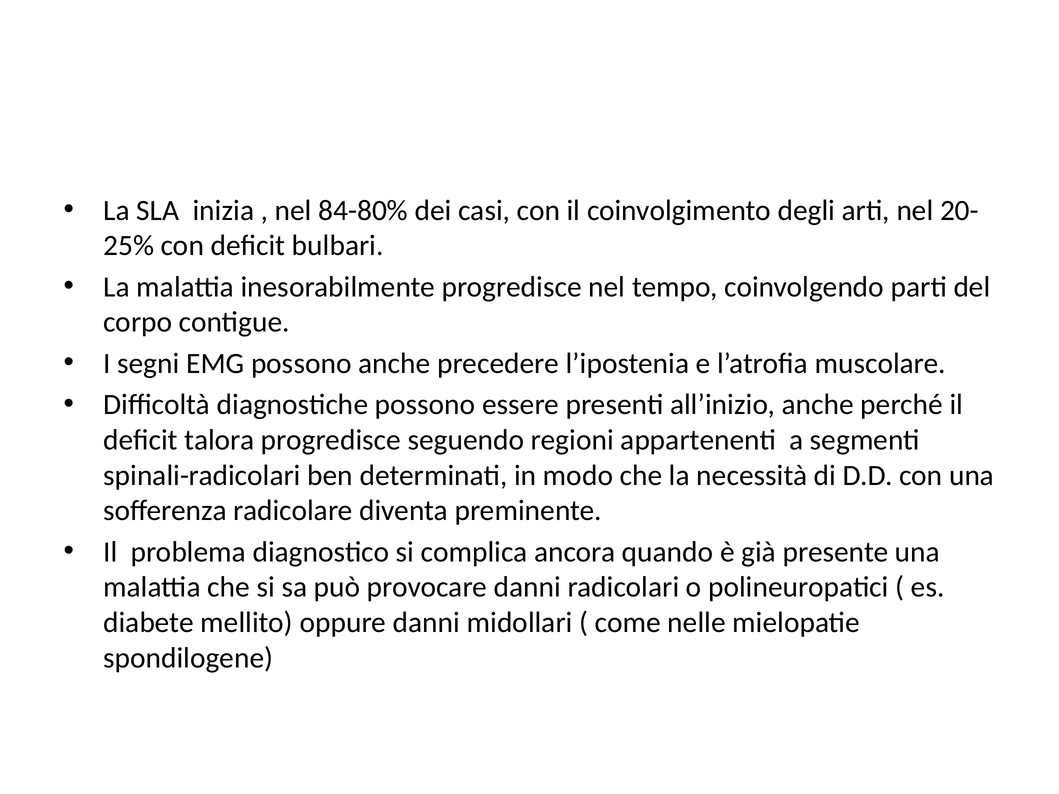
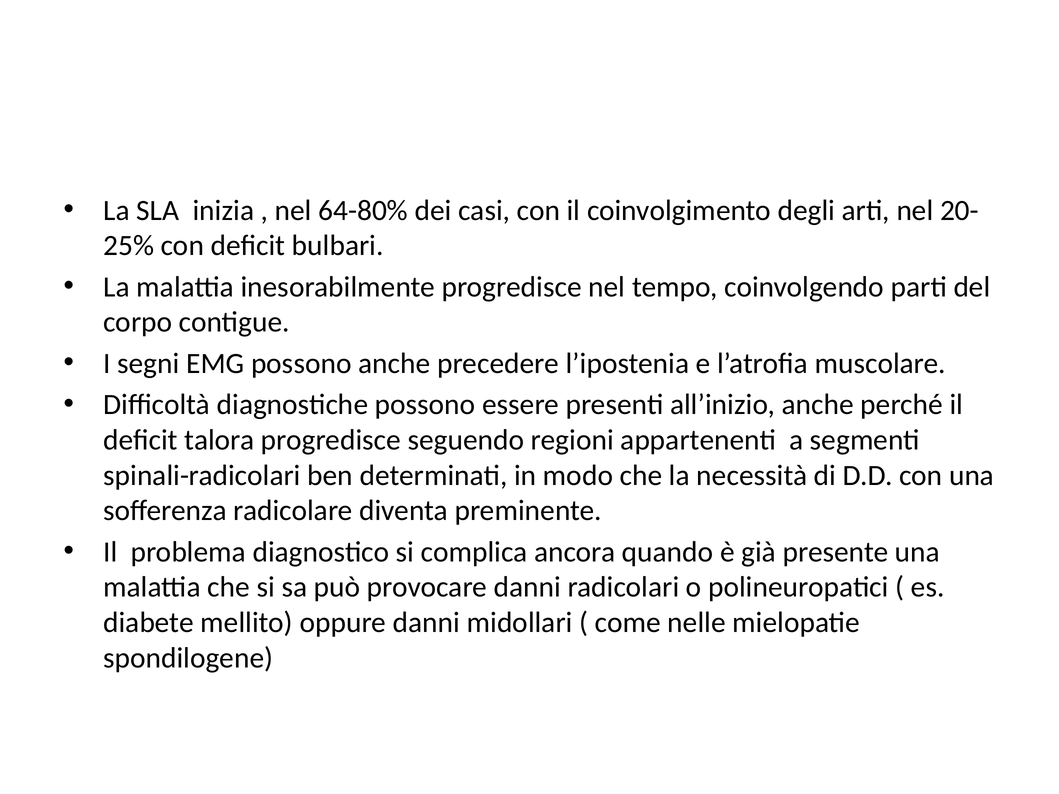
84-80%: 84-80% -> 64-80%
